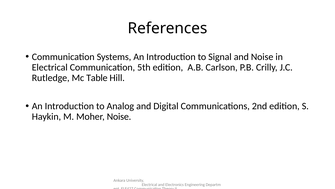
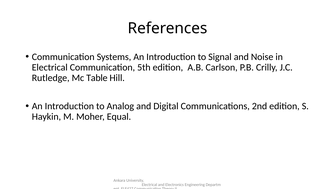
Moher Noise: Noise -> Equal
